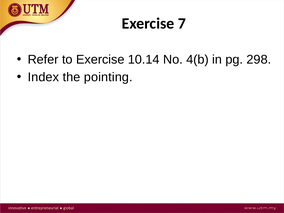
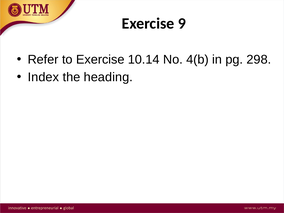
7: 7 -> 9
pointing: pointing -> heading
